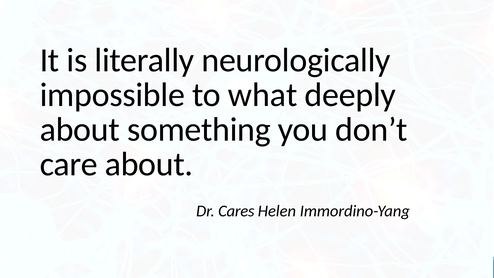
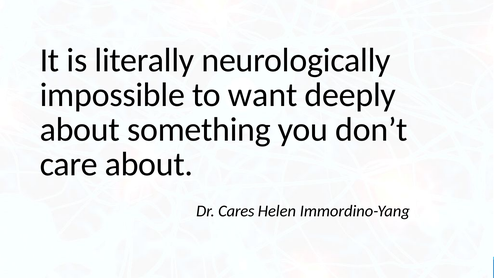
what: what -> want
